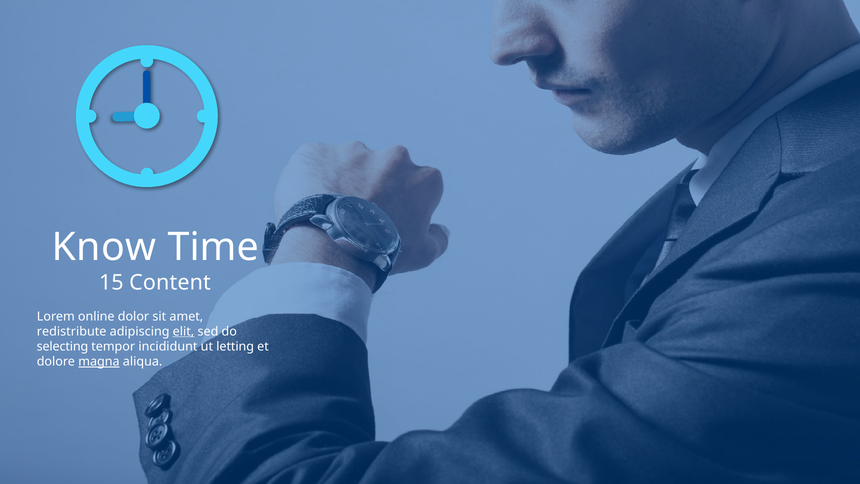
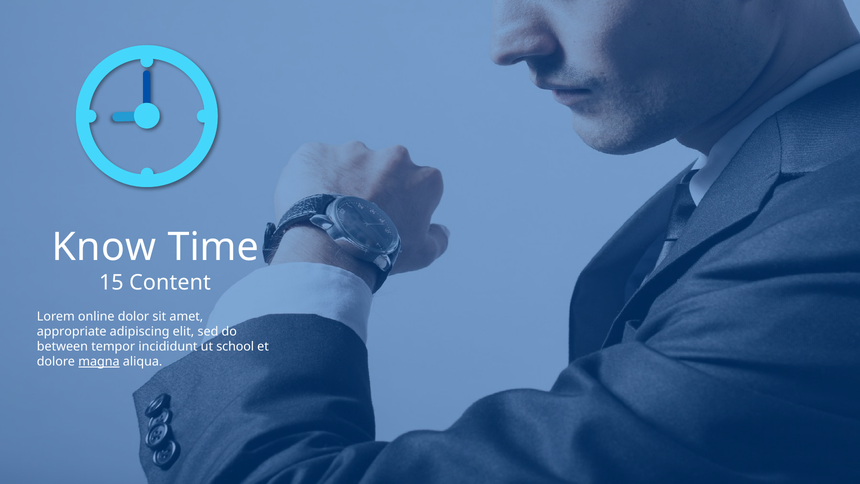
redistribute: redistribute -> appropriate
elit underline: present -> none
selecting: selecting -> between
letting: letting -> school
